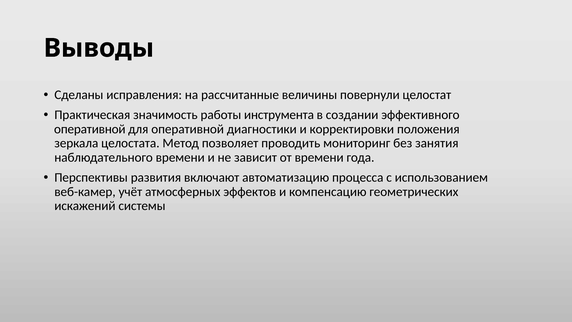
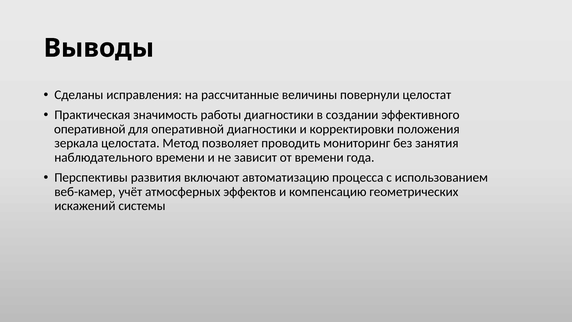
работы инструмента: инструмента -> диагностики
